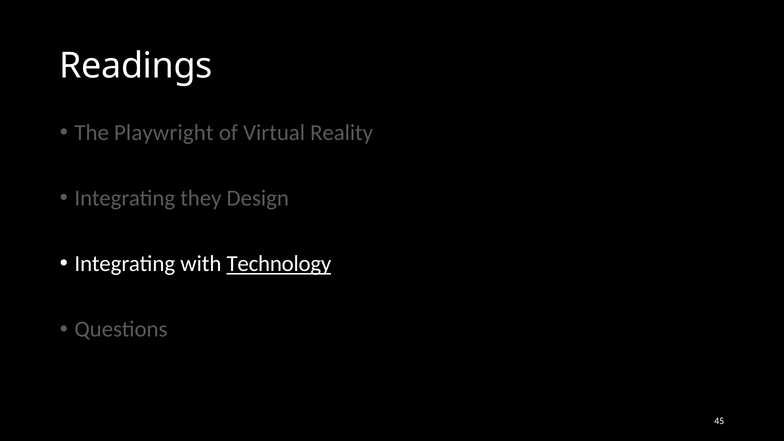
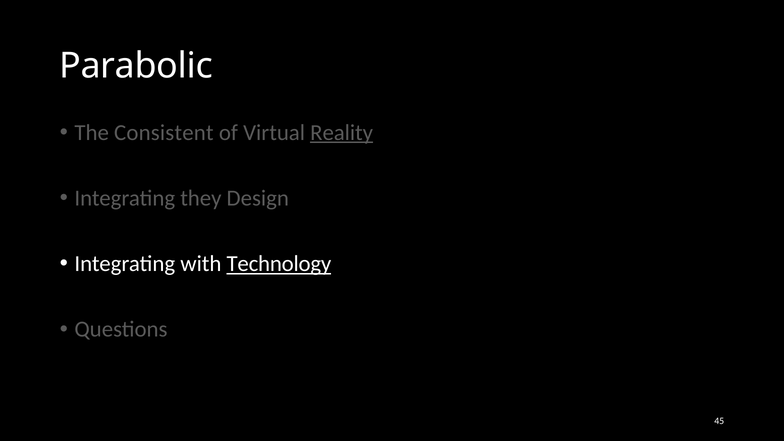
Readings: Readings -> Parabolic
Playwright: Playwright -> Consistent
Reality underline: none -> present
